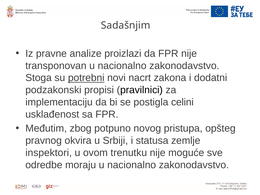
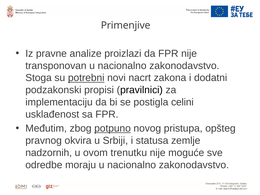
Sadašnjim: Sadašnjim -> Primenjive
potpuno underline: none -> present
inspektori: inspektori -> nadzornih
